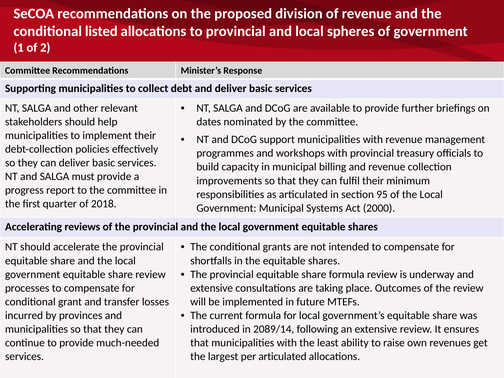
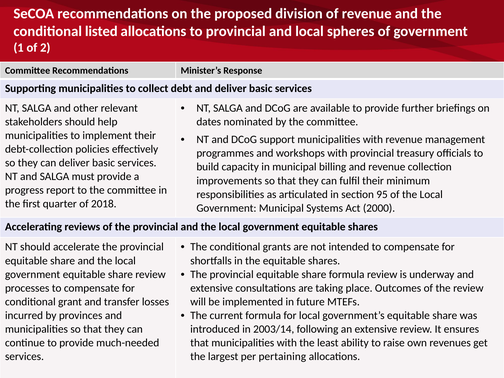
2089/14: 2089/14 -> 2003/14
per articulated: articulated -> pertaining
